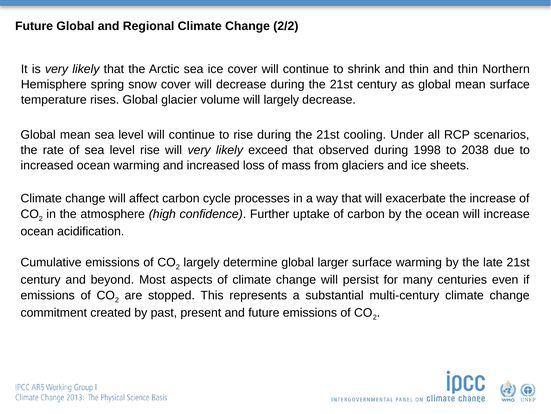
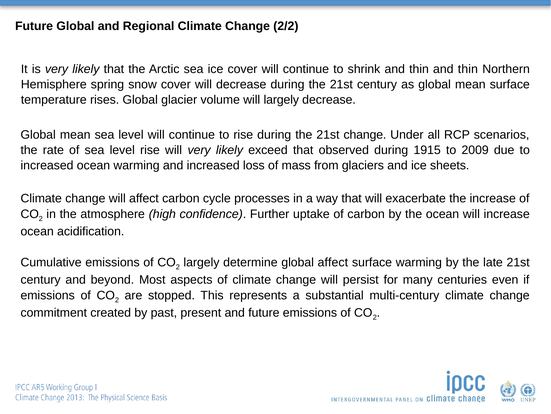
21st cooling: cooling -> change
1998: 1998 -> 1915
2038: 2038 -> 2009
global larger: larger -> affect
